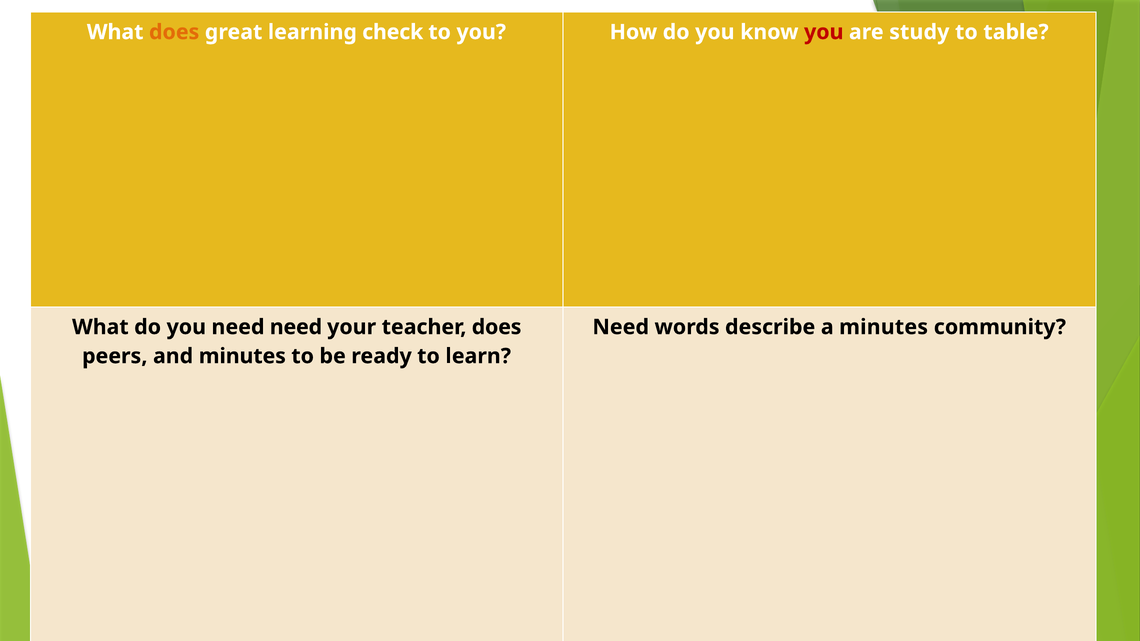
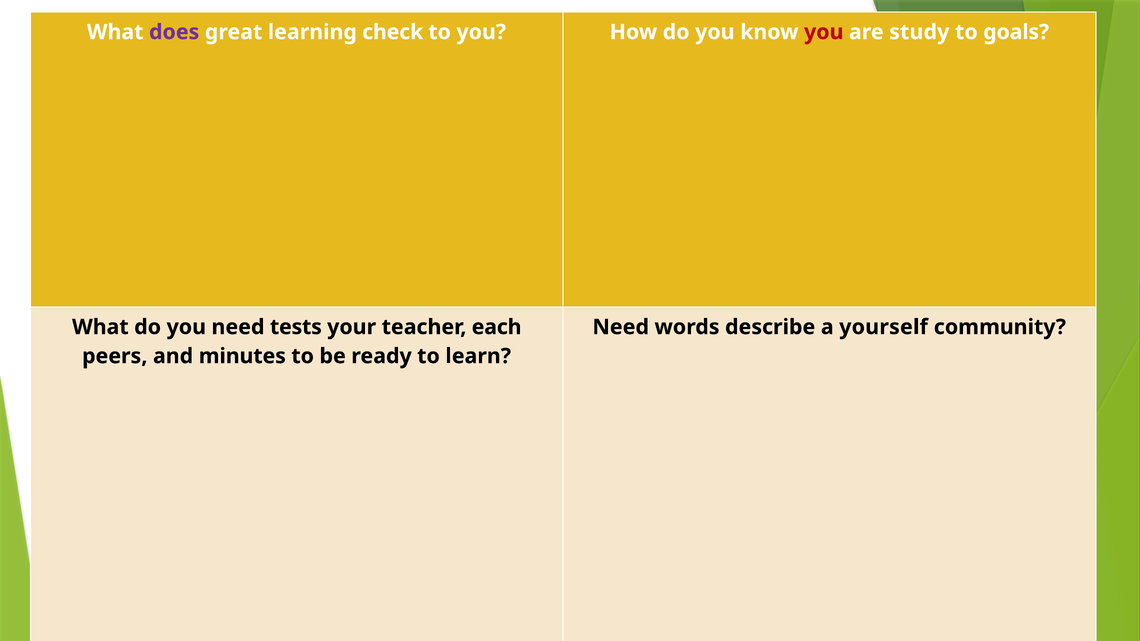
does at (174, 32) colour: orange -> purple
table: table -> goals
need need: need -> tests
teacher does: does -> each
a minutes: minutes -> yourself
